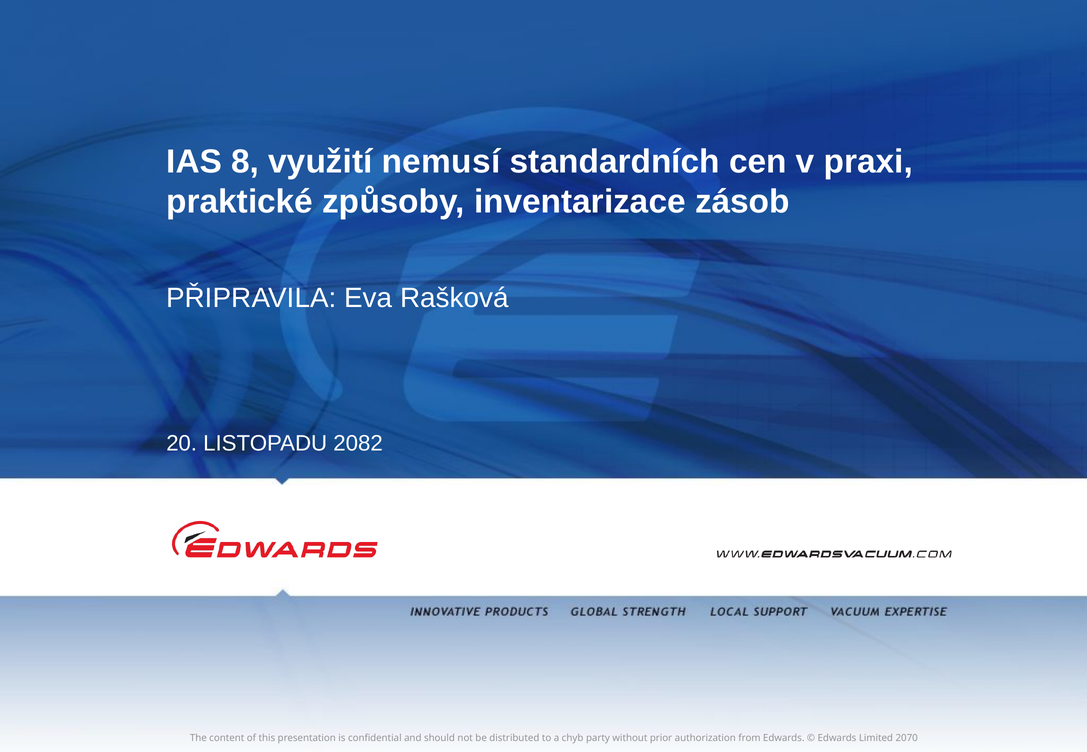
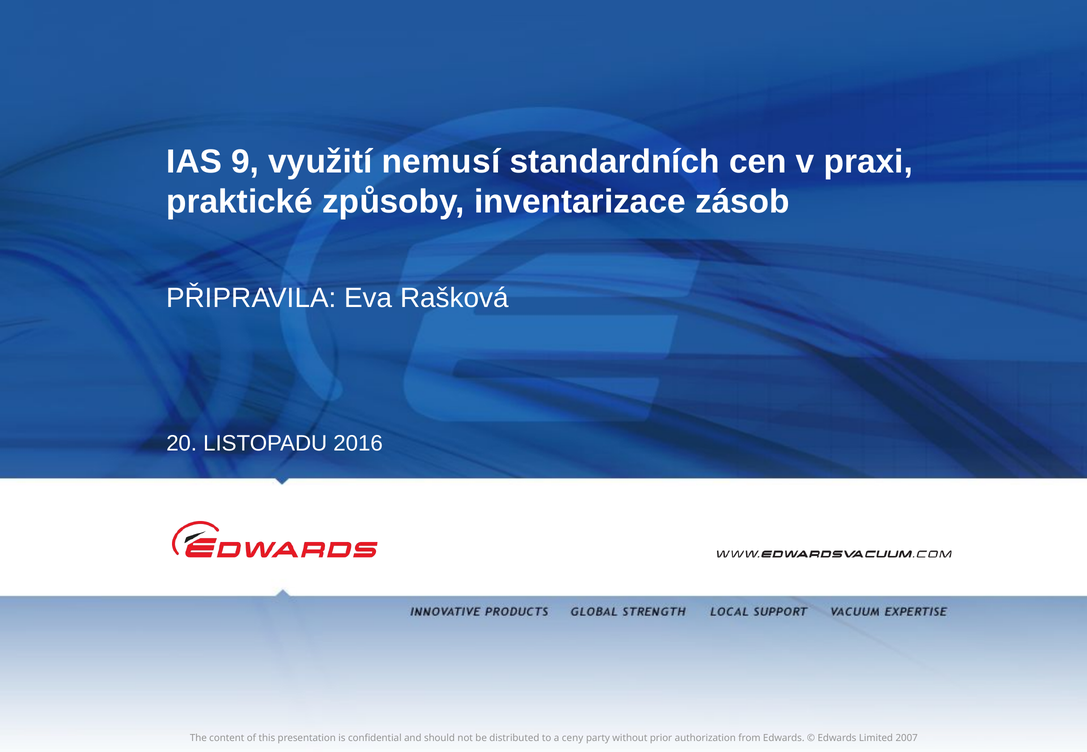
8: 8 -> 9
2082: 2082 -> 2016
chyb: chyb -> ceny
2070: 2070 -> 2007
